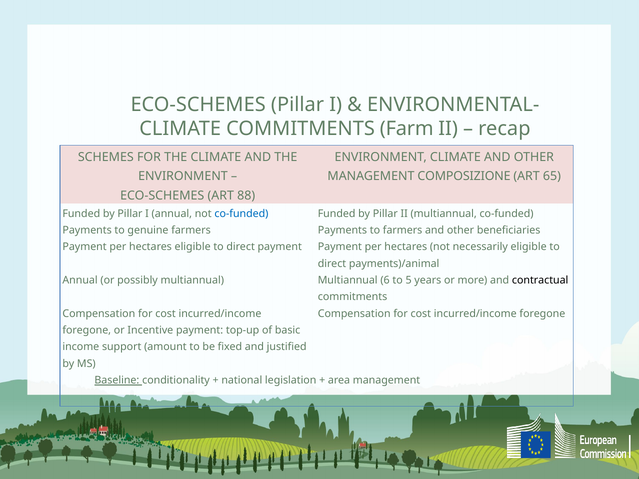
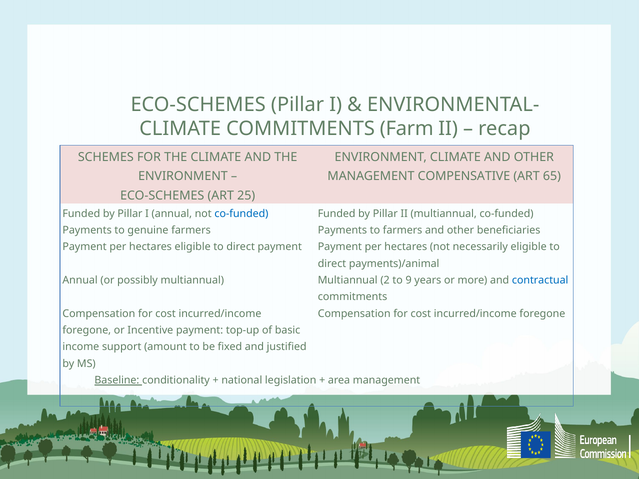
COMPOSIZIONE: COMPOSIZIONE -> COMPENSATIVE
88: 88 -> 25
6: 6 -> 2
5: 5 -> 9
contractual colour: black -> blue
